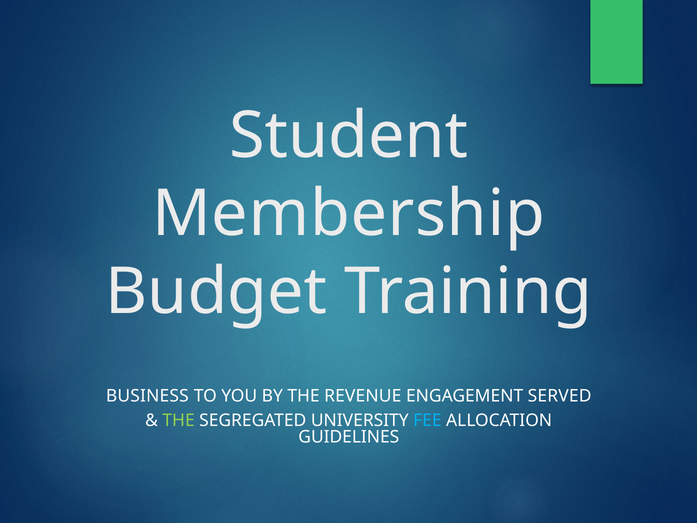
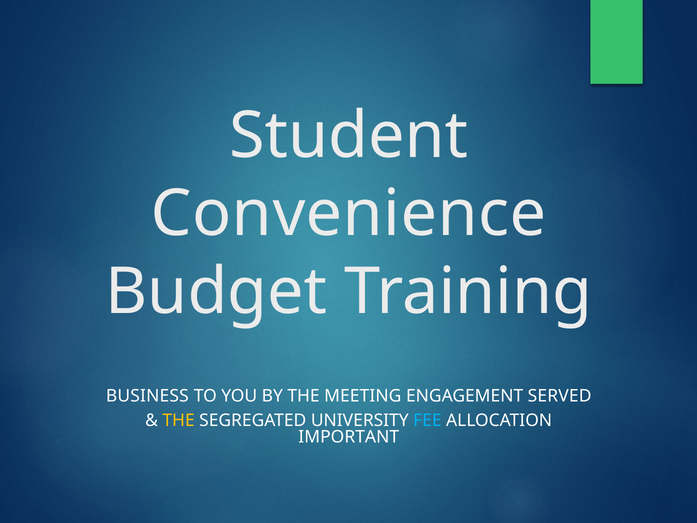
Membership: Membership -> Convenience
REVENUE: REVENUE -> MEETING
THE at (179, 420) colour: light green -> yellow
GUIDELINES: GUIDELINES -> IMPORTANT
